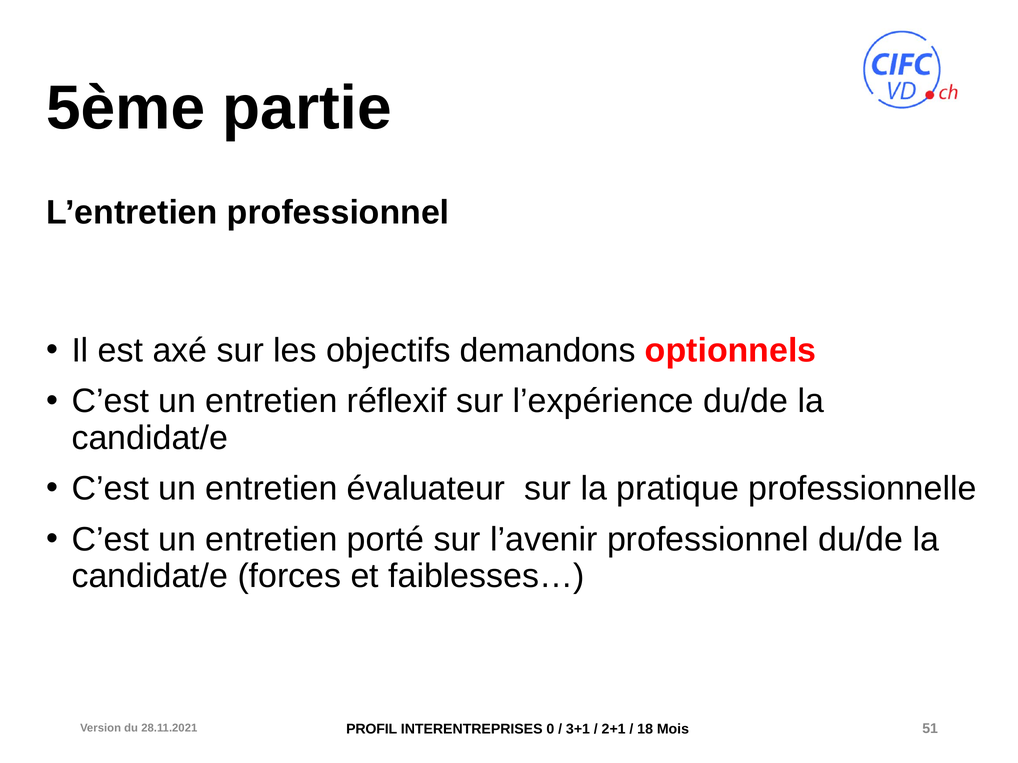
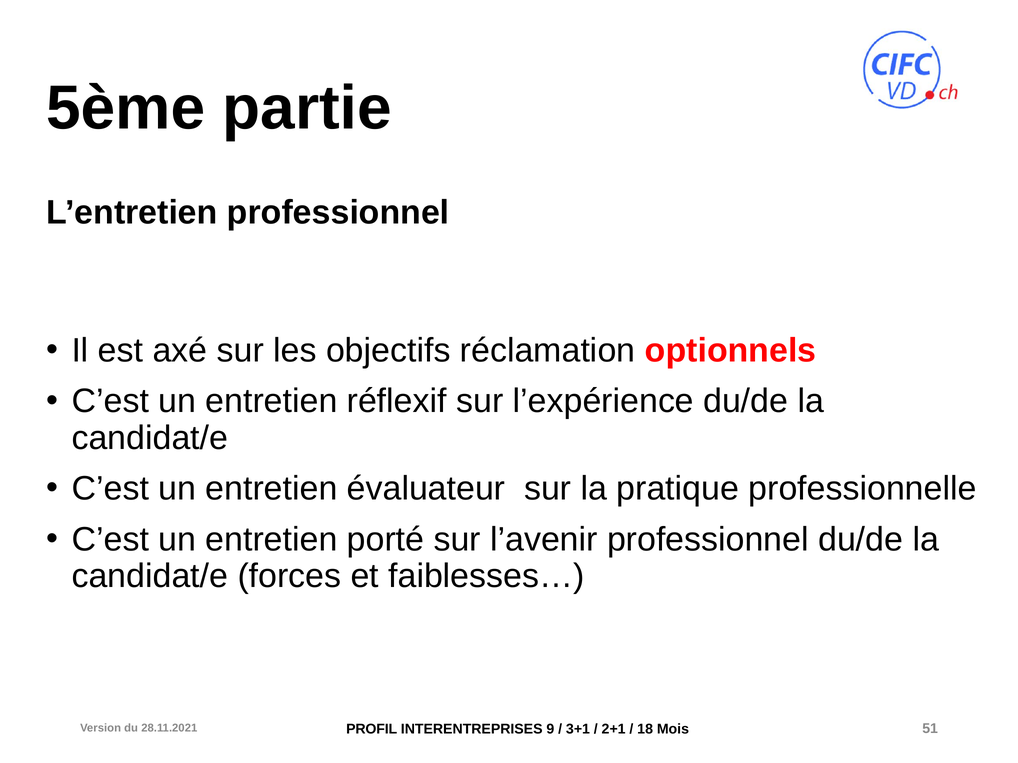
demandons: demandons -> réclamation
0: 0 -> 9
